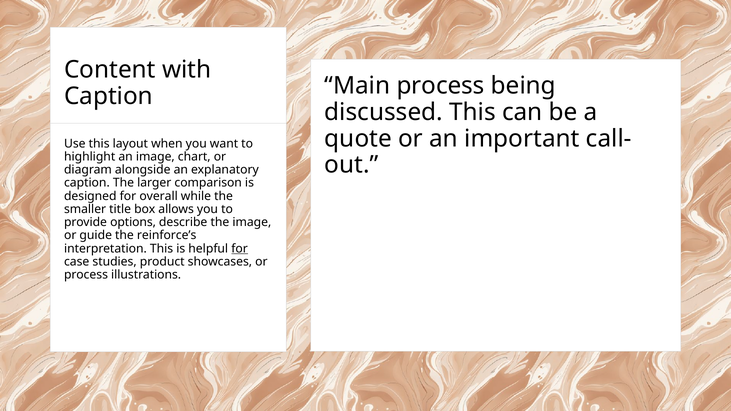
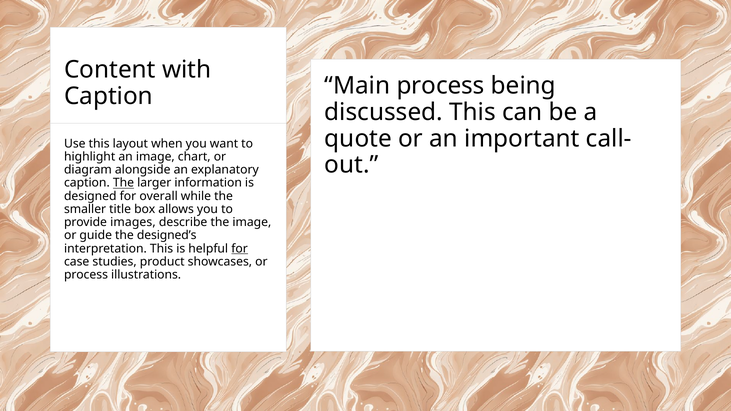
The at (123, 183) underline: none -> present
comparison: comparison -> information
options: options -> images
reinforce’s: reinforce’s -> designed’s
